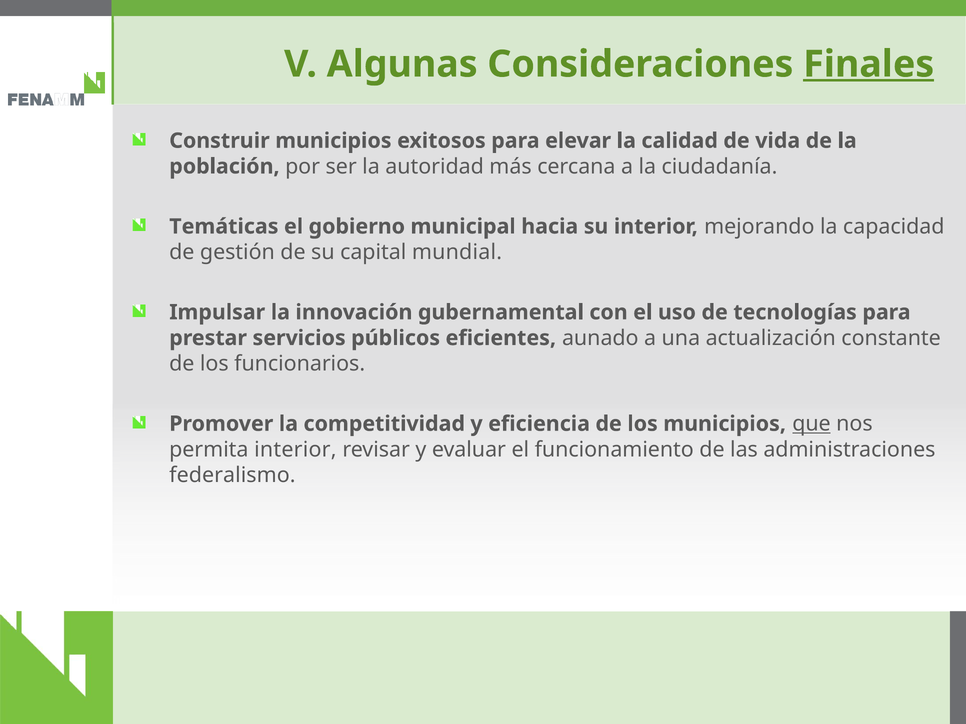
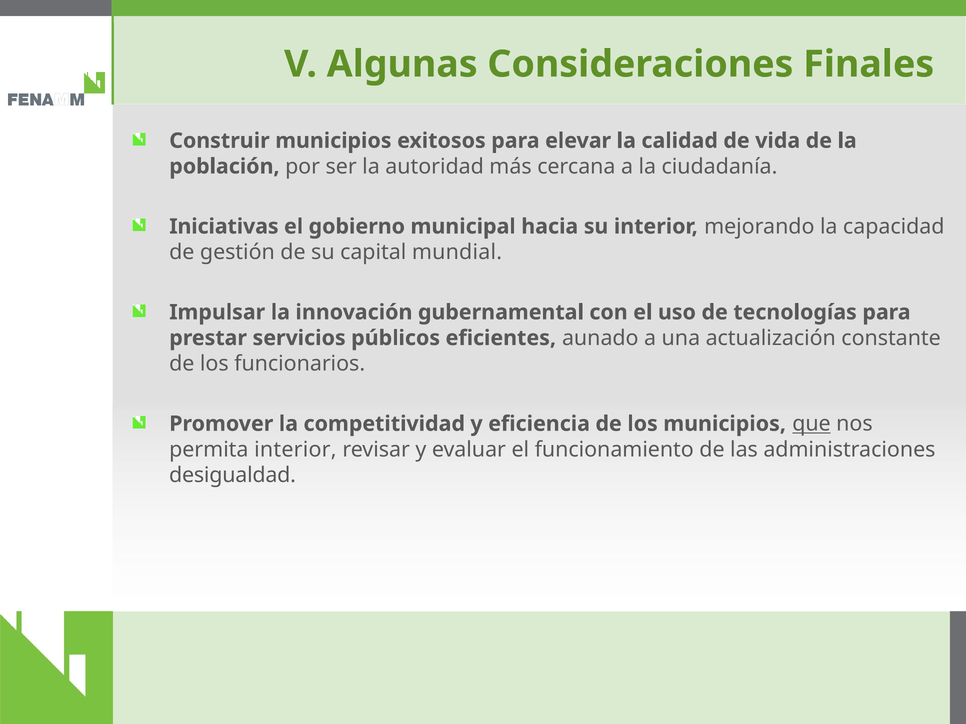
Finales underline: present -> none
Temáticas: Temáticas -> Iniciativas
federalismo: federalismo -> desigualdad
